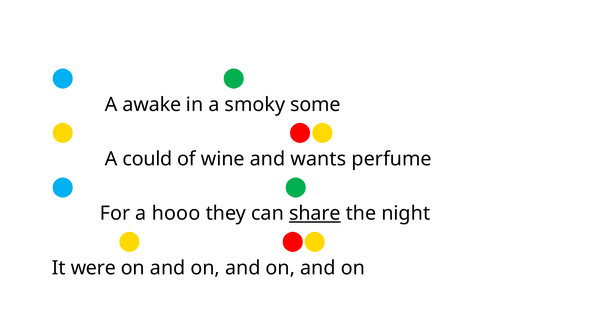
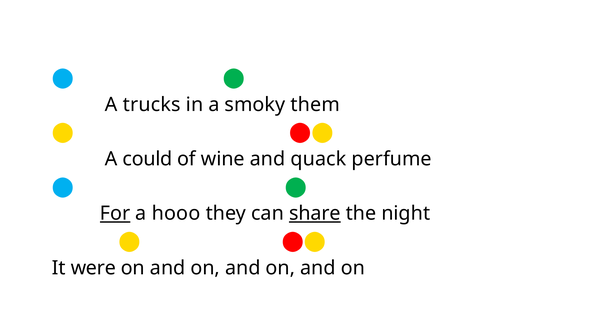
awake: awake -> trucks
some: some -> them
wants: wants -> quack
For underline: none -> present
